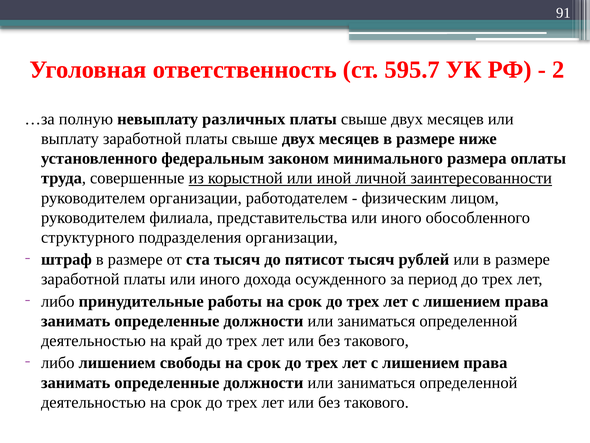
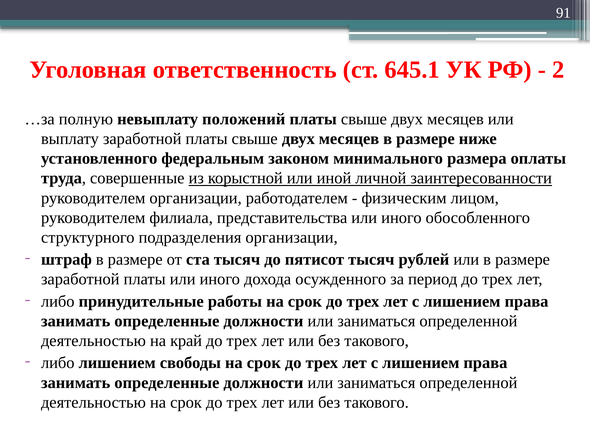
595.7: 595.7 -> 645.1
различных: различных -> положений
